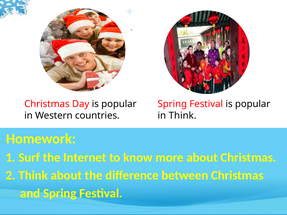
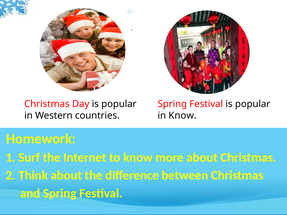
in Think: Think -> Know
